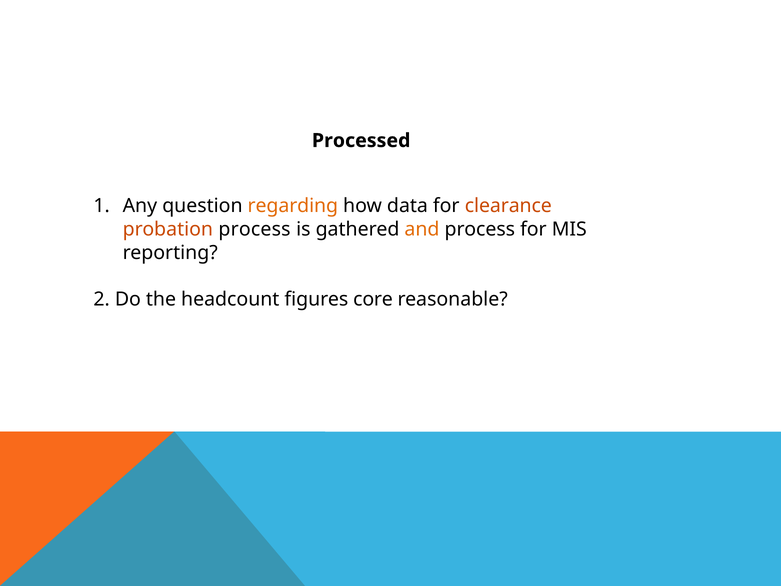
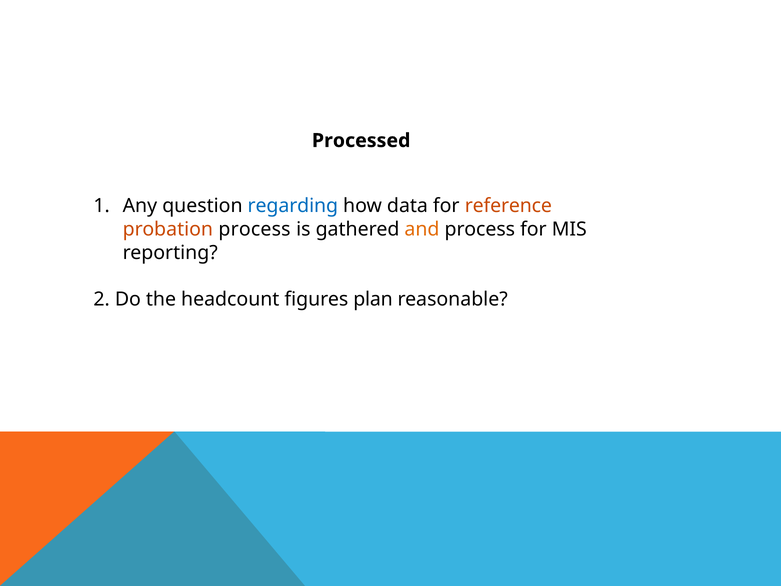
regarding colour: orange -> blue
clearance: clearance -> reference
core: core -> plan
